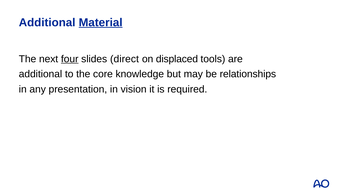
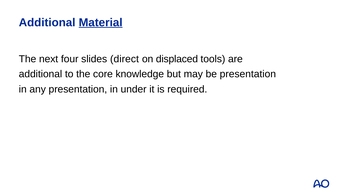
four underline: present -> none
be relationships: relationships -> presentation
vision: vision -> under
